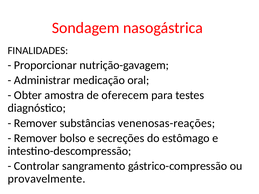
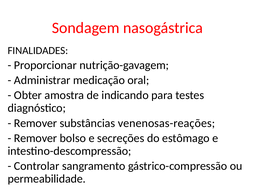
oferecem: oferecem -> indicando
provavelmente: provavelmente -> permeabilidade
